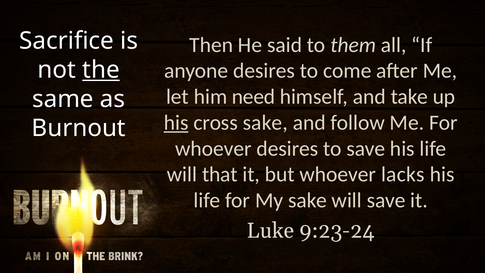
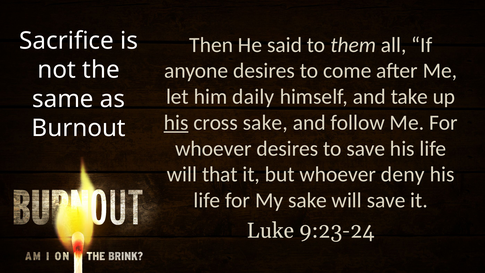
the underline: present -> none
need: need -> daily
lacks: lacks -> deny
